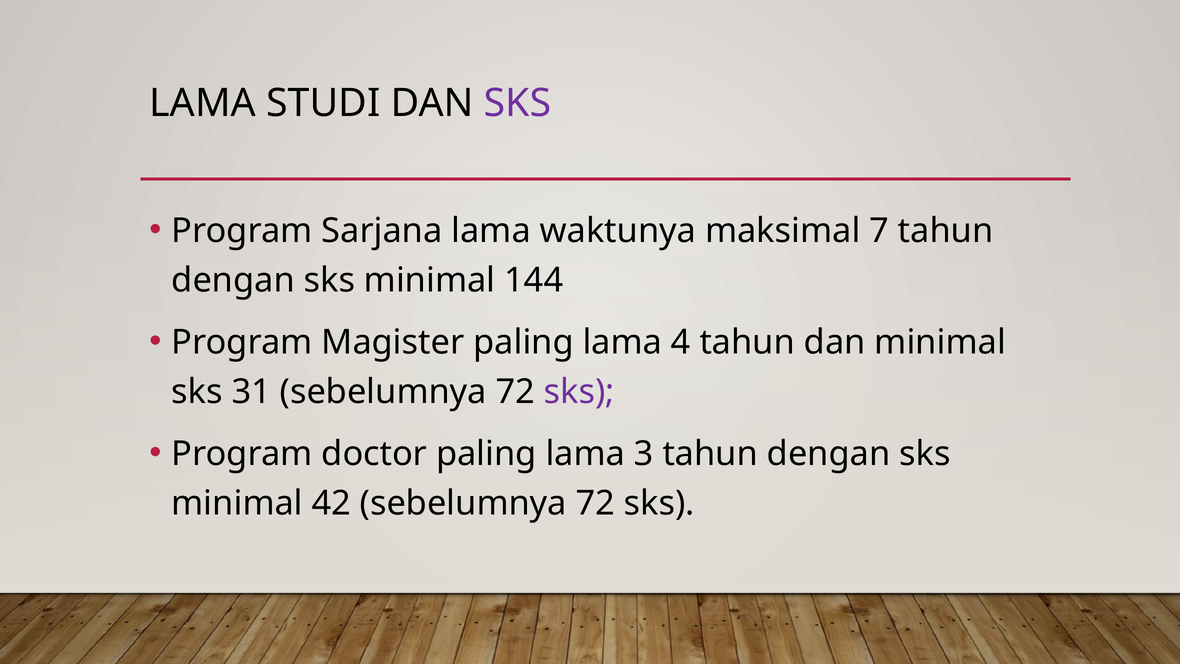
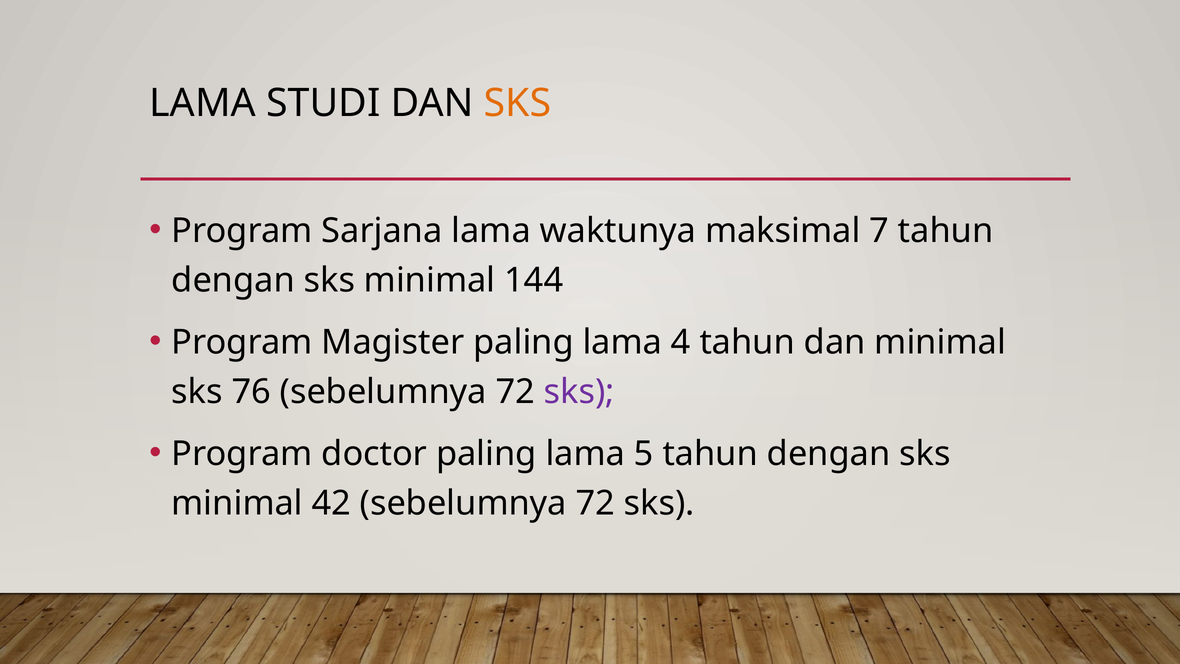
SKS at (518, 103) colour: purple -> orange
31: 31 -> 76
3: 3 -> 5
